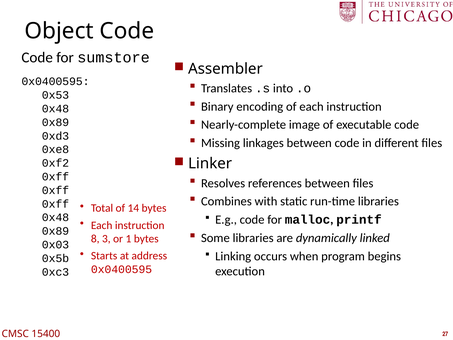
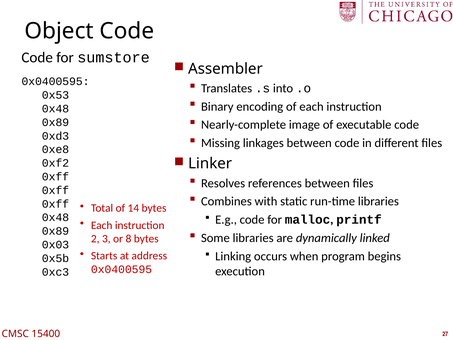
8: 8 -> 2
1: 1 -> 8
